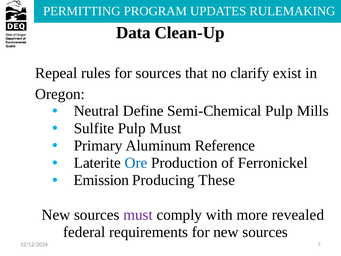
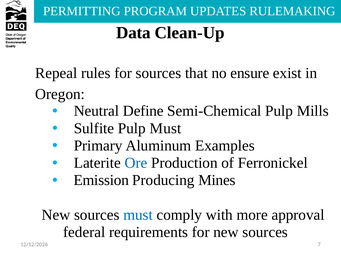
clarify: clarify -> ensure
Reference: Reference -> Examples
These: These -> Mines
must at (138, 215) colour: purple -> blue
revealed: revealed -> approval
